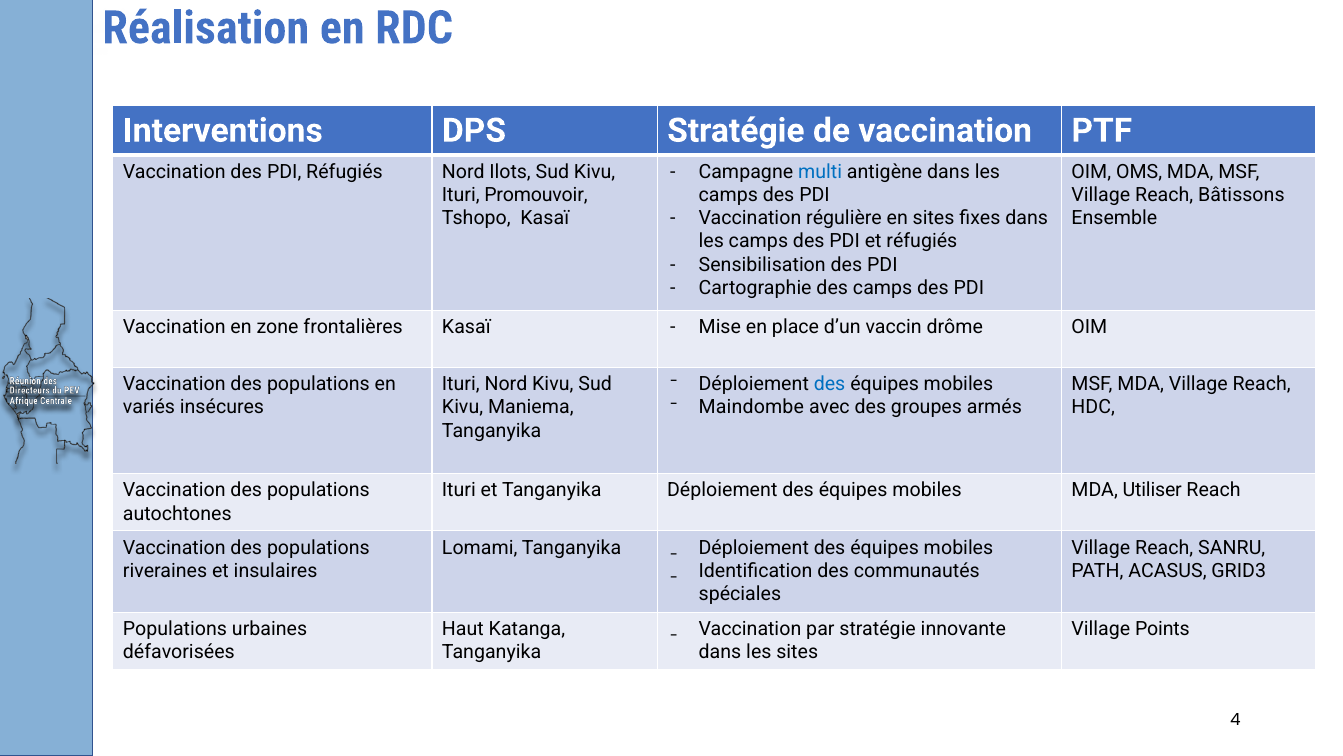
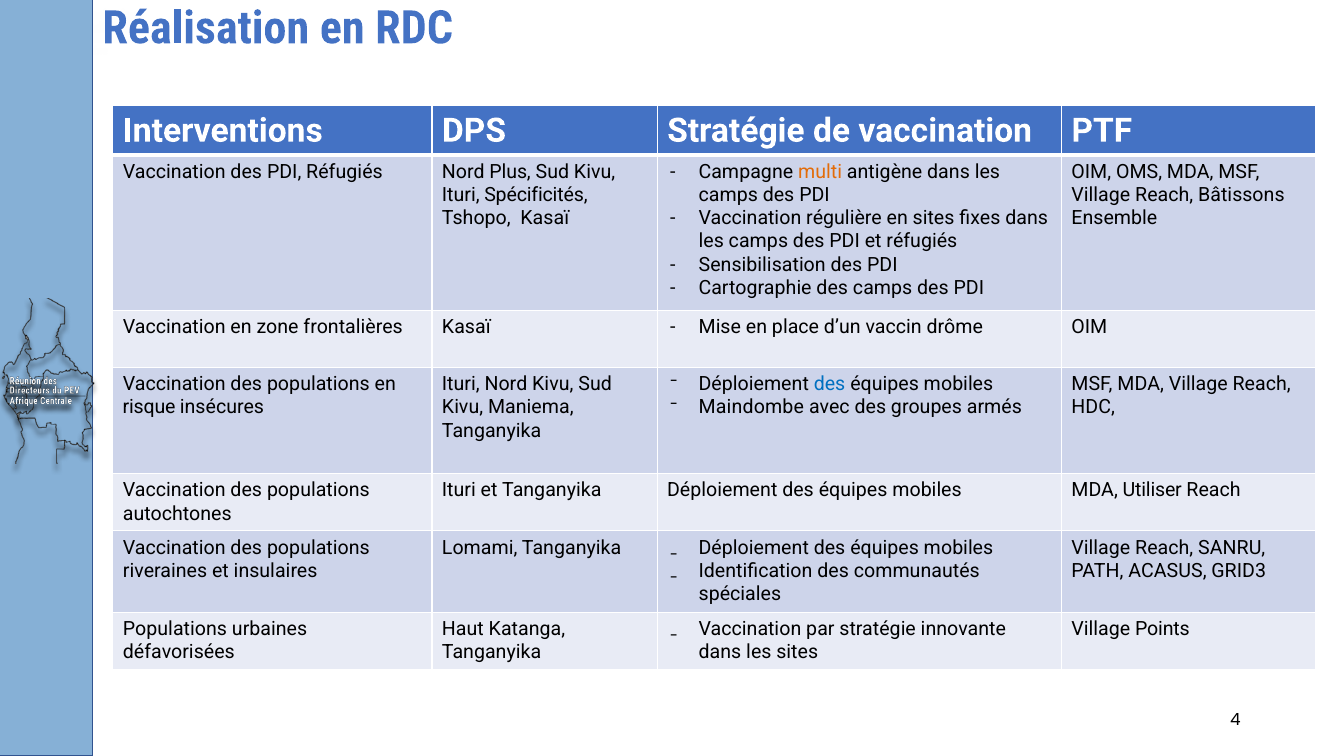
Ilots: Ilots -> Plus
multi colour: blue -> orange
Promouvoir: Promouvoir -> Spécificités
variés: variés -> risque
